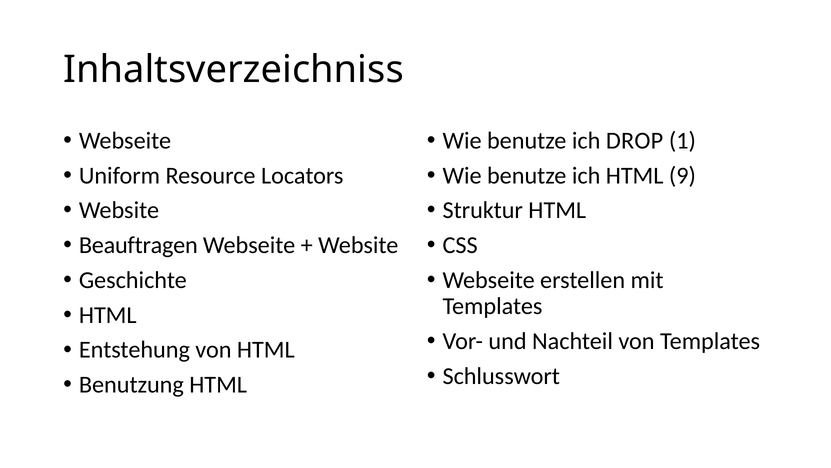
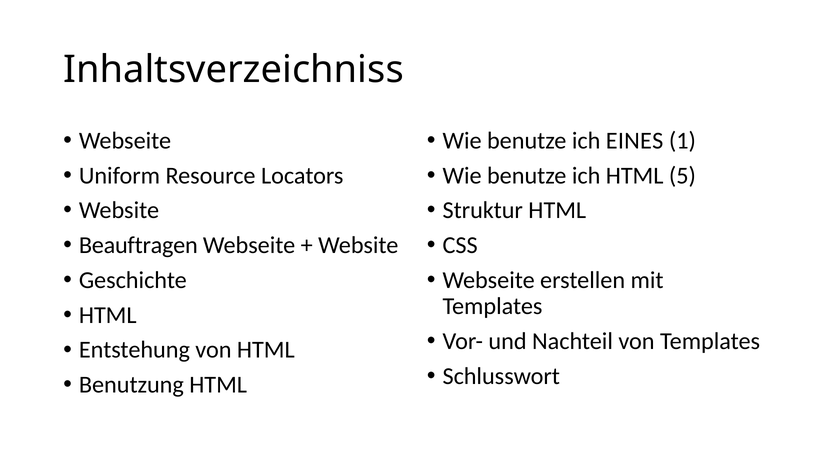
DROP: DROP -> EINES
9: 9 -> 5
